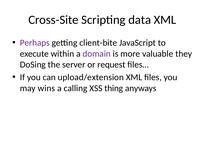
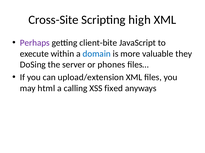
data: data -> high
domain colour: purple -> blue
request: request -> phones
wins: wins -> html
thing: thing -> fixed
